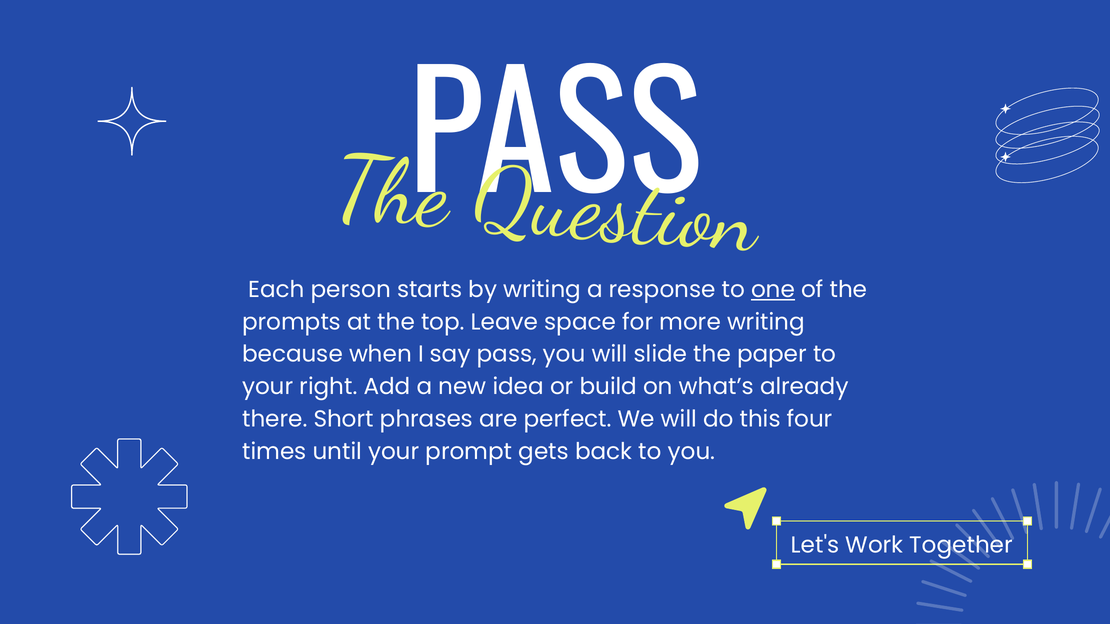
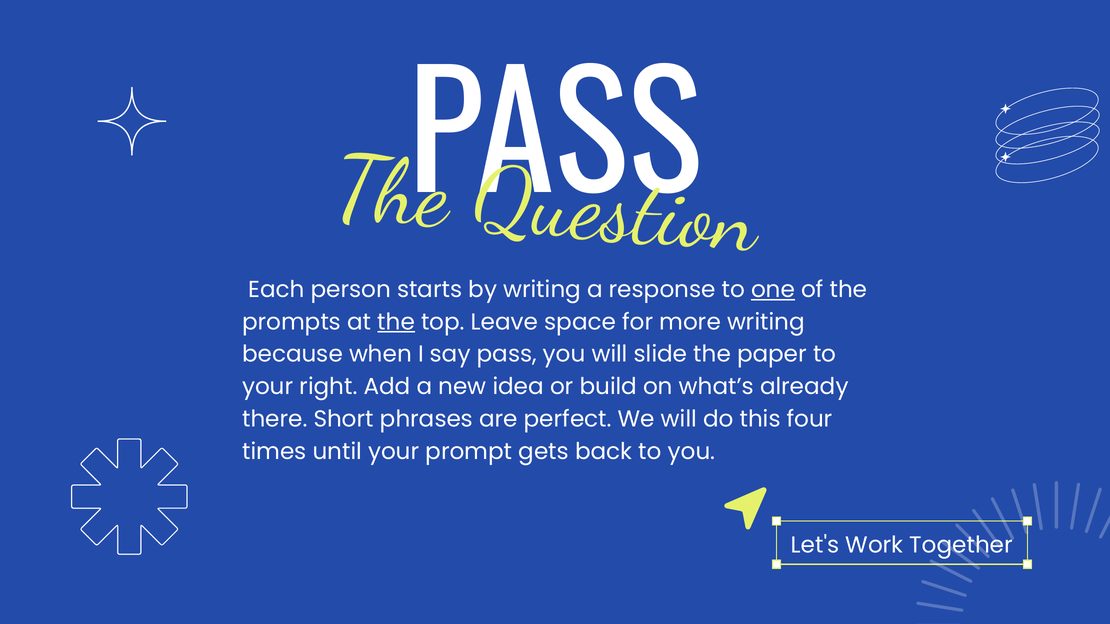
the at (396, 322) underline: none -> present
